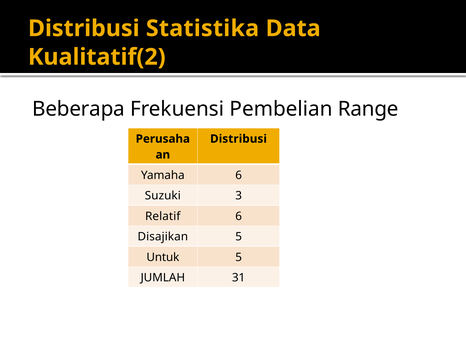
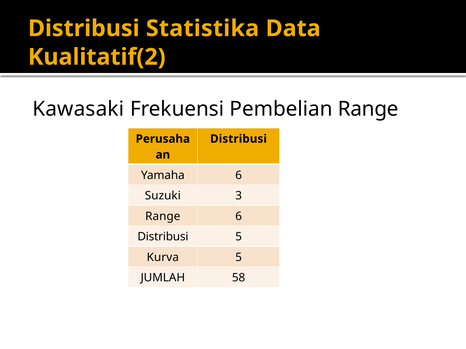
Beberapa: Beberapa -> Kawasaki
Relatif at (163, 216): Relatif -> Range
Disajikan at (163, 237): Disajikan -> Distribusi
Untuk: Untuk -> Kurva
31: 31 -> 58
